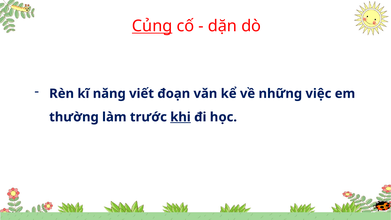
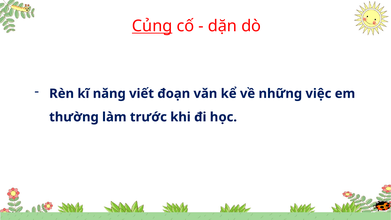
khi underline: present -> none
